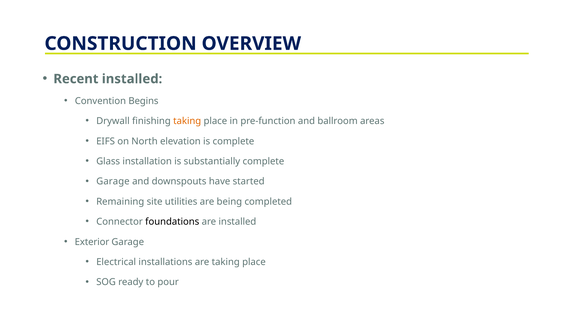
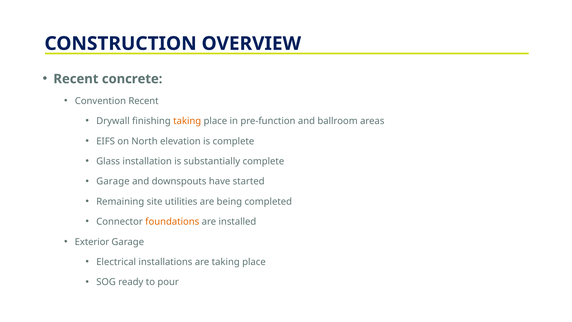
Recent installed: installed -> concrete
Convention Begins: Begins -> Recent
foundations colour: black -> orange
